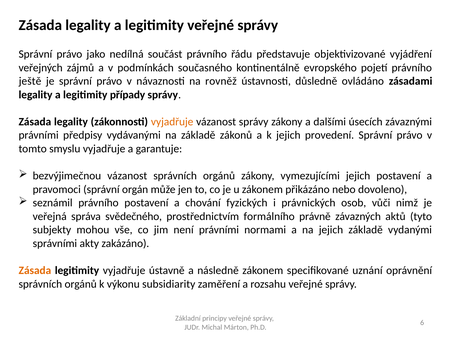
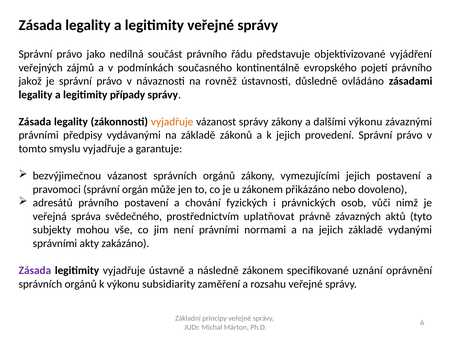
ještě: ještě -> jakož
dalšími úsecích: úsecích -> výkonu
seznámil: seznámil -> adresátů
formálního: formálního -> uplatňovat
Zásada at (35, 271) colour: orange -> purple
